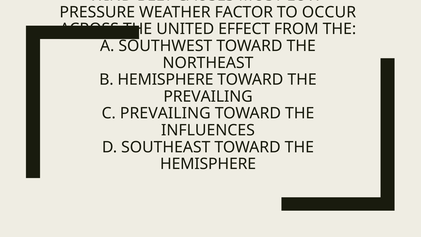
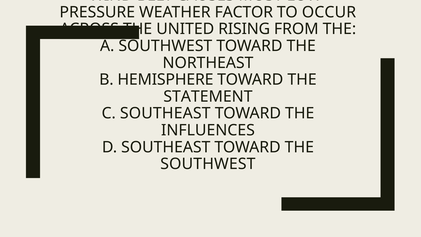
EFFECT: EFFECT -> RISING
PREVAILING at (208, 96): PREVAILING -> STATEMENT
C PREVAILING: PREVAILING -> SOUTHEAST
HEMISPHERE at (208, 164): HEMISPHERE -> SOUTHWEST
